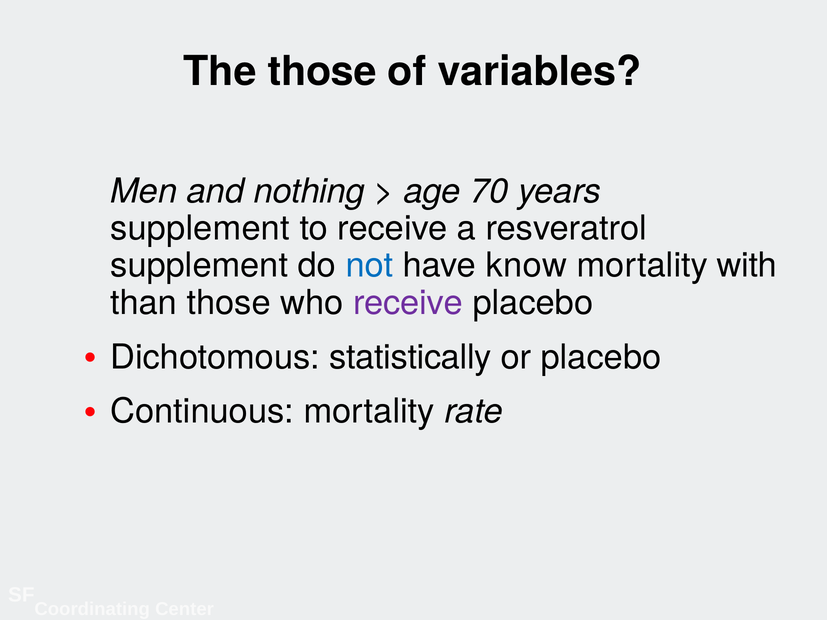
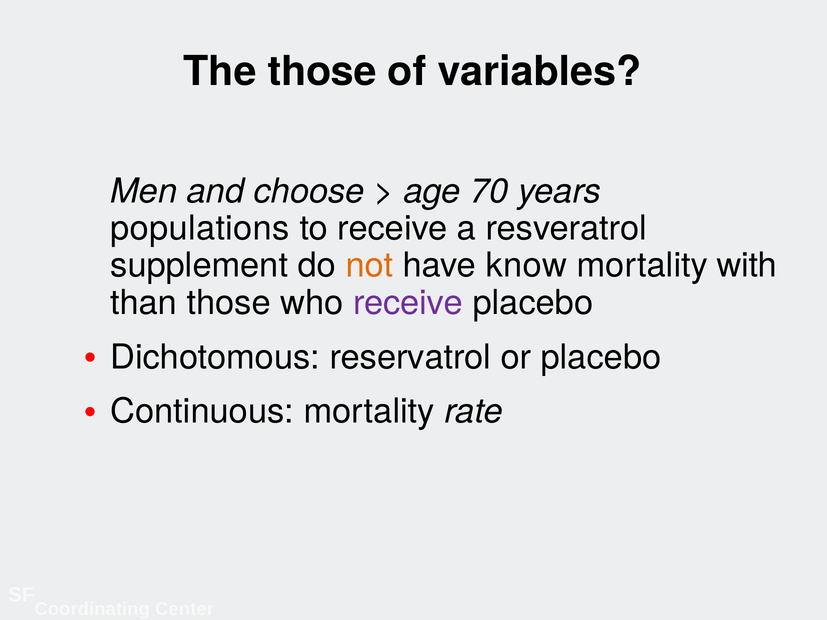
nothing: nothing -> choose
supplement at (200, 228): supplement -> populations
not colour: blue -> orange
statistically: statistically -> reservatrol
